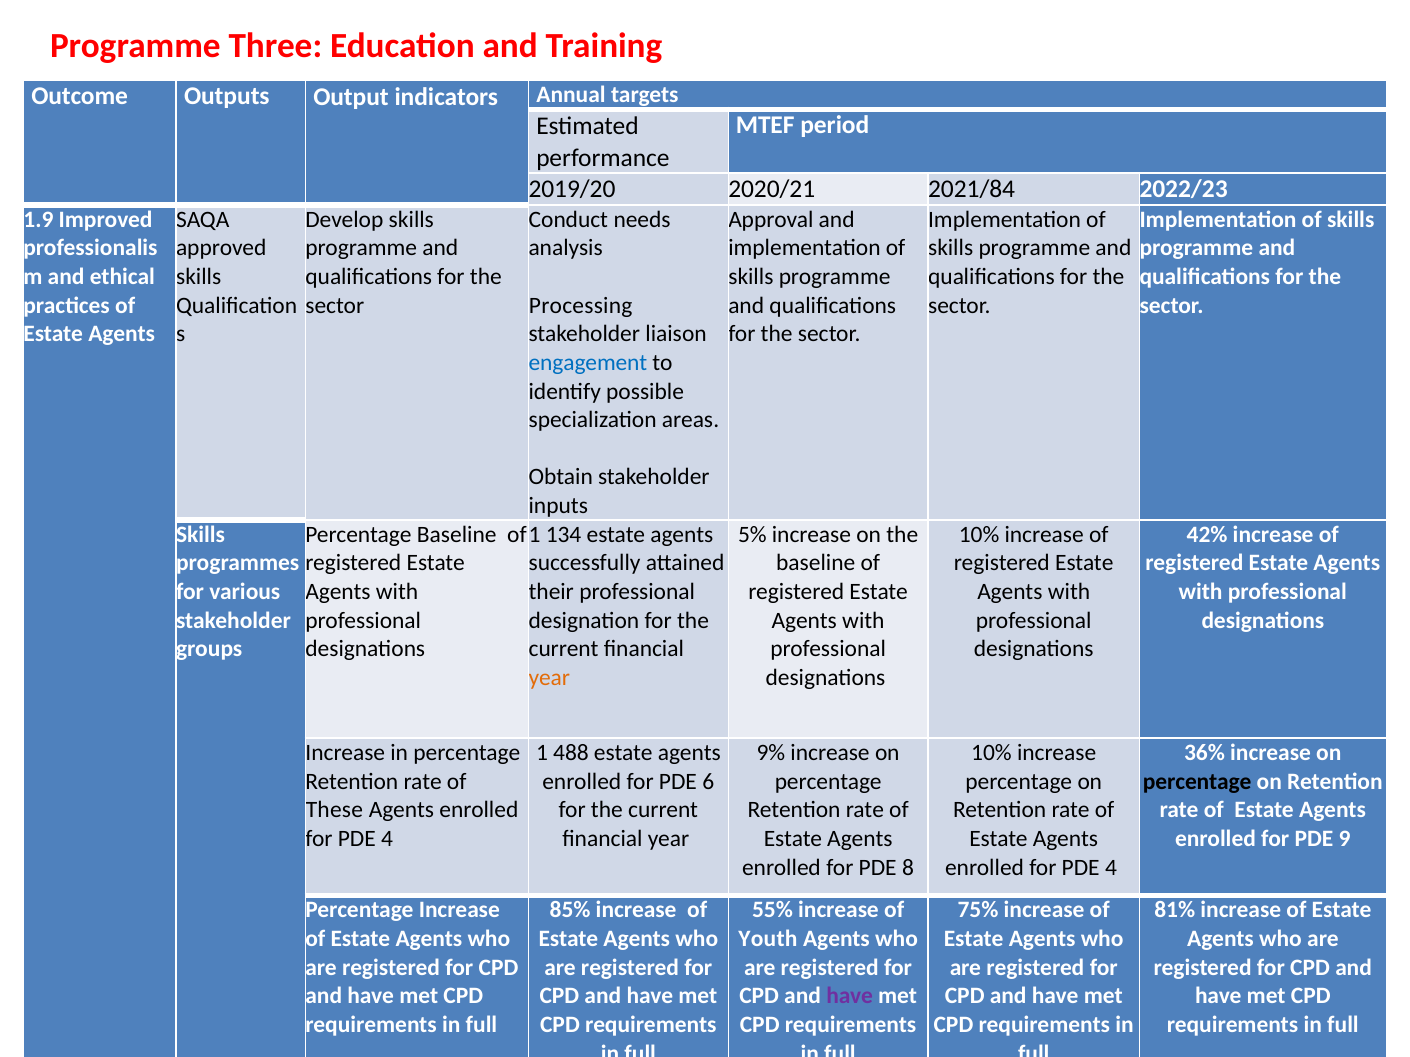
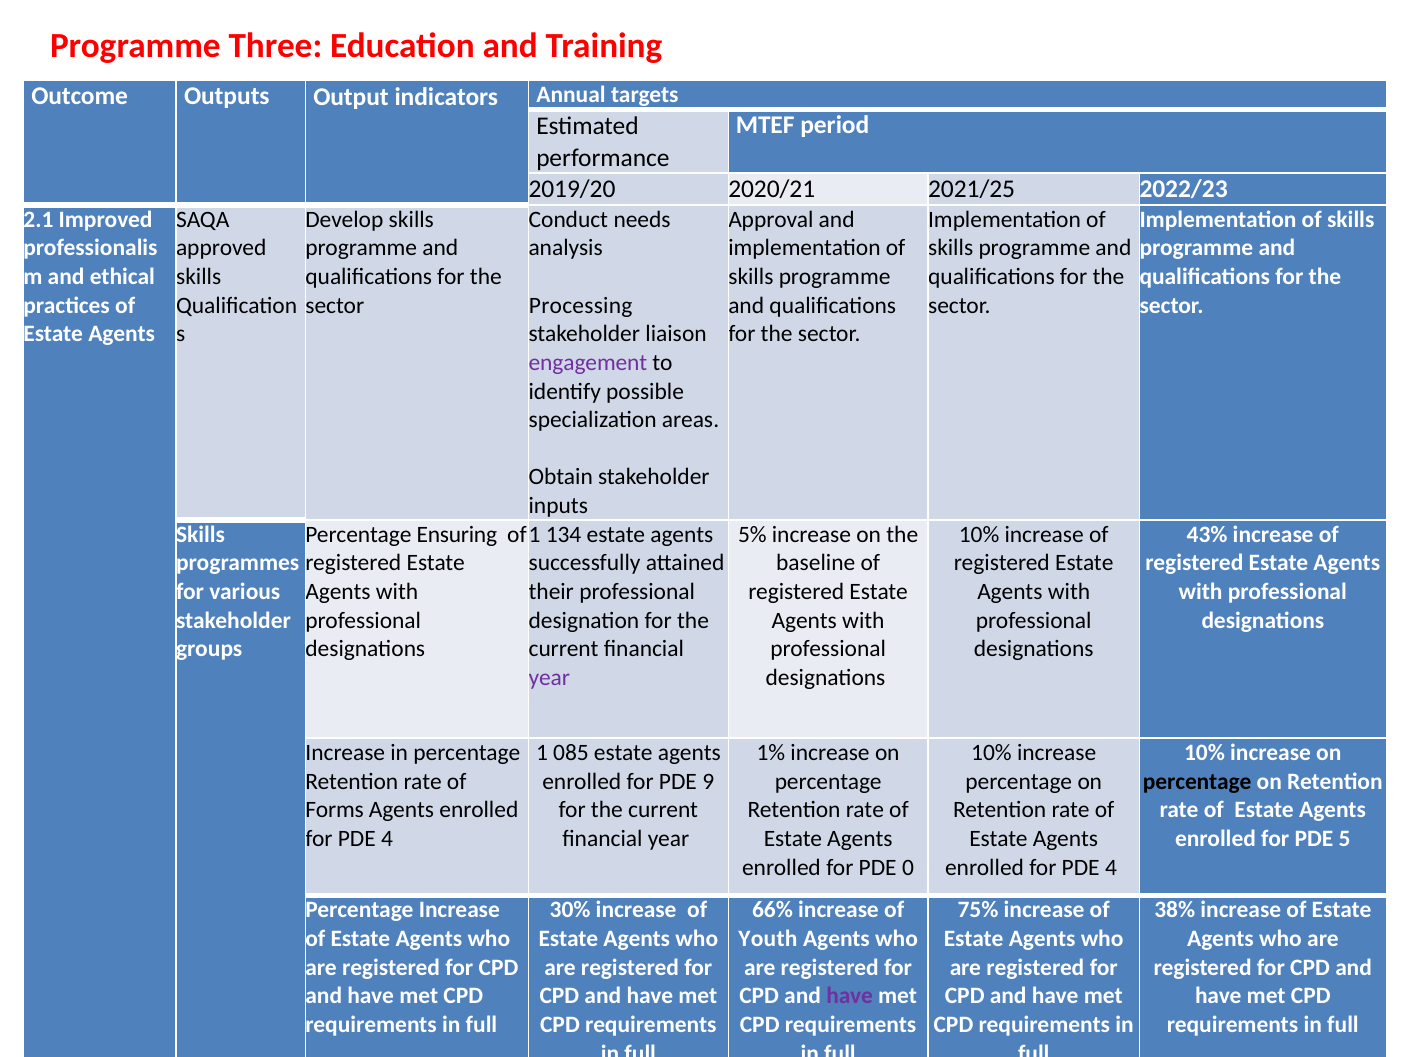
2021/84: 2021/84 -> 2021/25
1.9: 1.9 -> 2.1
engagement colour: blue -> purple
Percentage Baseline: Baseline -> Ensuring
42%: 42% -> 43%
year at (549, 678) colour: orange -> purple
488: 488 -> 085
9%: 9% -> 1%
36% at (1205, 753): 36% -> 10%
6: 6 -> 9
These: These -> Forms
9: 9 -> 5
8: 8 -> 0
85%: 85% -> 30%
55%: 55% -> 66%
81%: 81% -> 38%
